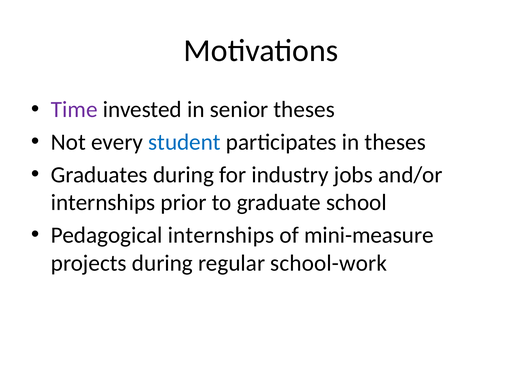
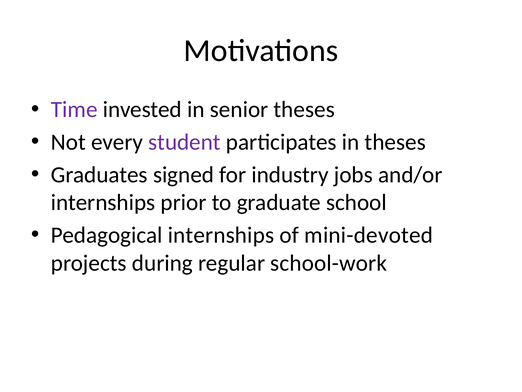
student colour: blue -> purple
Graduates during: during -> signed
mini-measure: mini-measure -> mini-devoted
